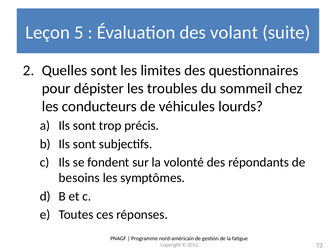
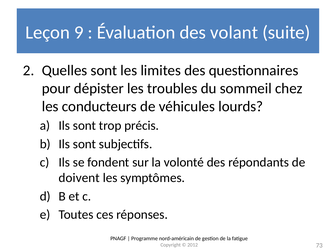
5: 5 -> 9
besoins: besoins -> doivent
